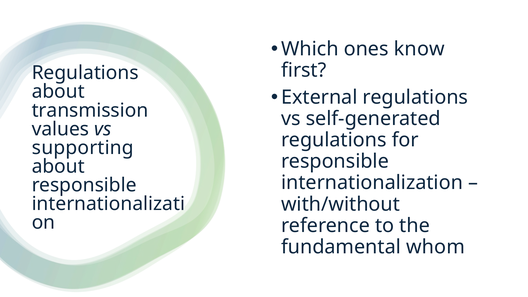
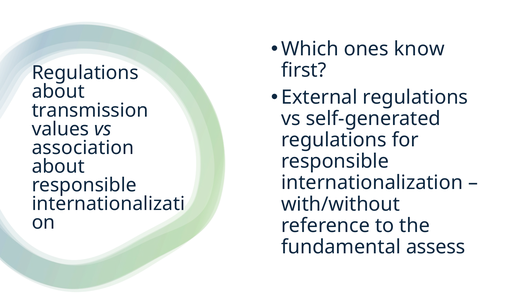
supporting: supporting -> association
whom: whom -> assess
